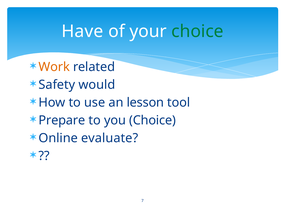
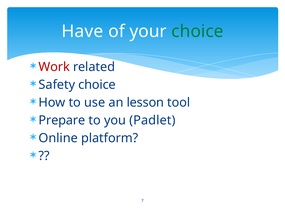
Work colour: orange -> red
Safety would: would -> choice
you Choice: Choice -> Padlet
evaluate: evaluate -> platform
